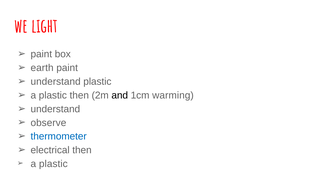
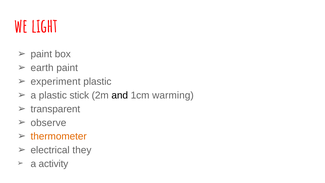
understand at (56, 82): understand -> experiment
plastic then: then -> stick
understand at (55, 109): understand -> transparent
thermometer colour: blue -> orange
electrical then: then -> they
plastic at (53, 164): plastic -> activity
